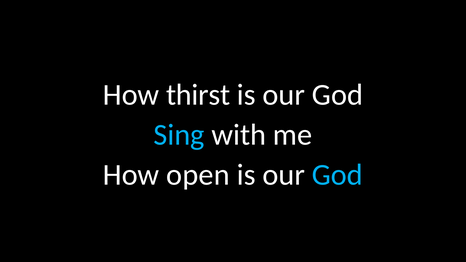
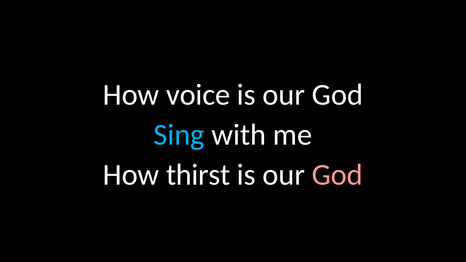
thirst: thirst -> voice
open: open -> thirst
God at (337, 175) colour: light blue -> pink
